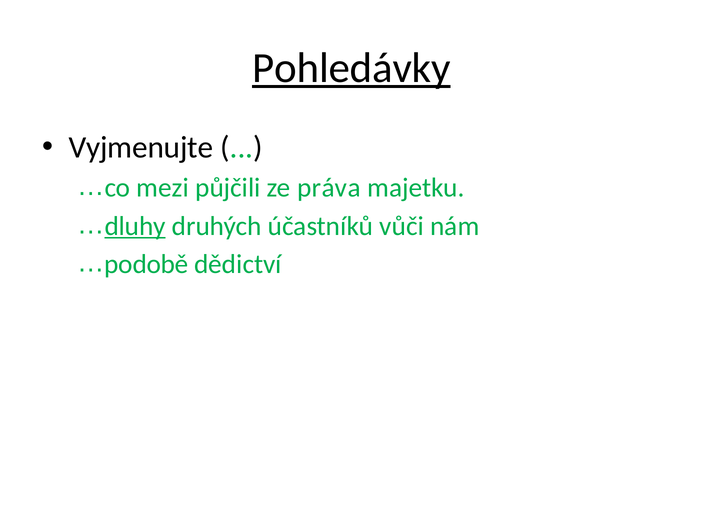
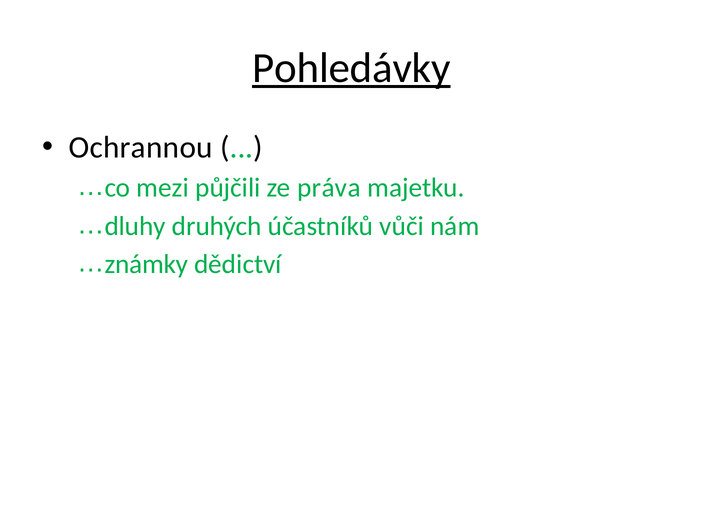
Vyjmenujte: Vyjmenujte -> Ochrannou
dluhy underline: present -> none
podobě: podobě -> známky
